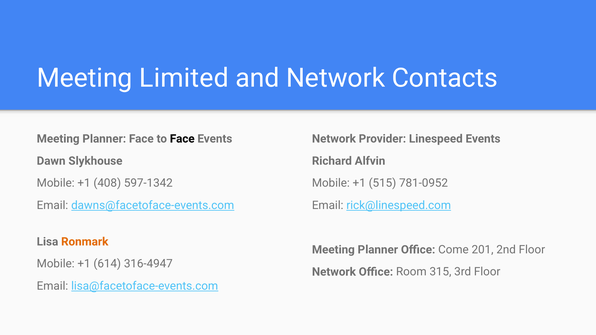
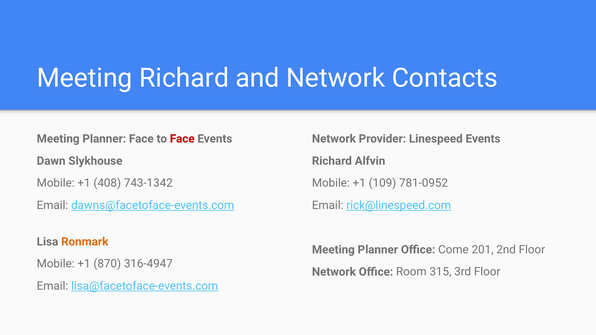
Meeting Limited: Limited -> Richard
Face at (182, 139) colour: black -> red
597-1342: 597-1342 -> 743-1342
515: 515 -> 109
614: 614 -> 870
